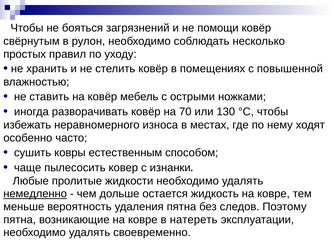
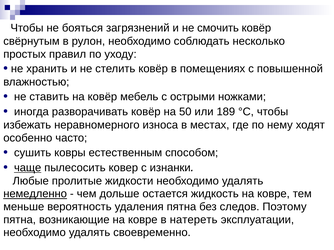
помощи: помощи -> смочить
70: 70 -> 50
130: 130 -> 189
чаще underline: none -> present
